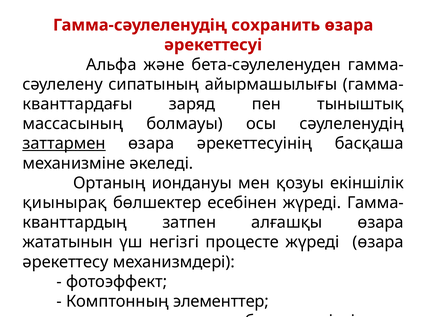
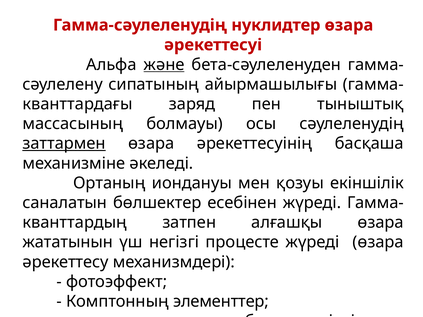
сохранить: сохранить -> нуклидтер
және underline: none -> present
қиынырақ: қиынырақ -> саналатын
